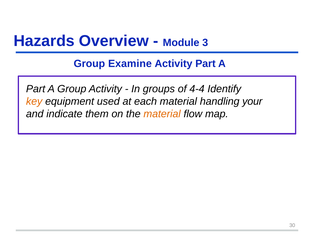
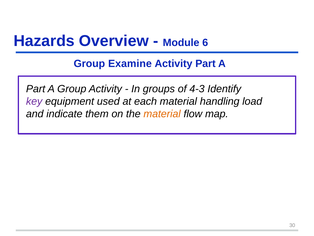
3: 3 -> 6
4-4: 4-4 -> 4-3
key colour: orange -> purple
your: your -> load
